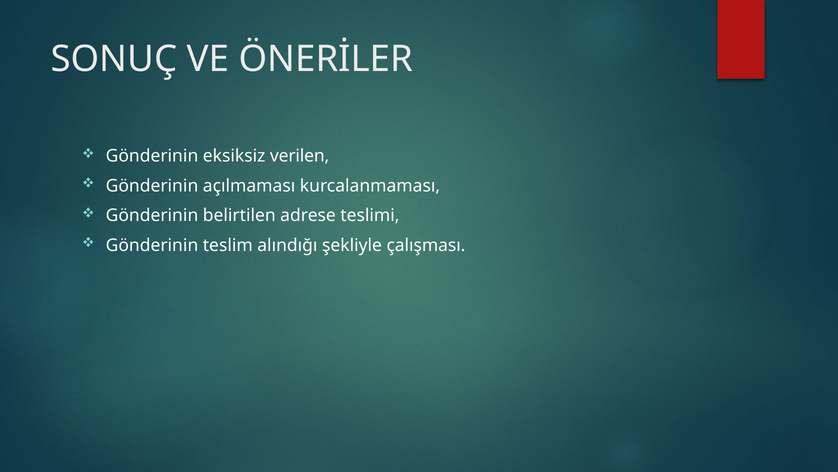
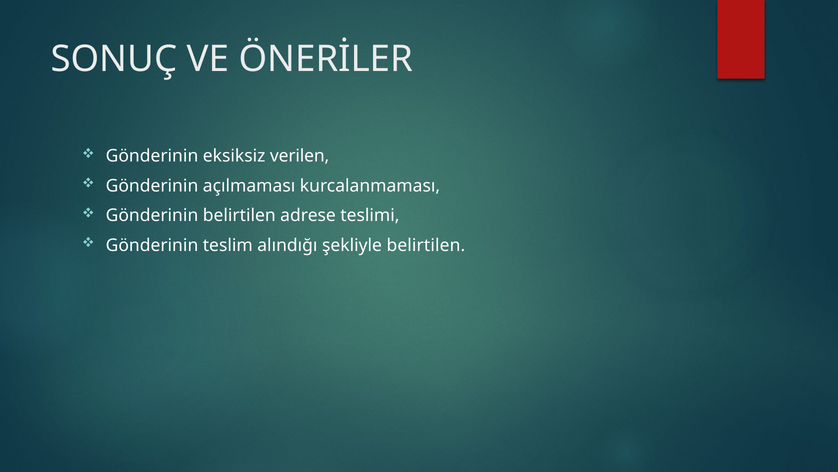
şekliyle çalışması: çalışması -> belirtilen
